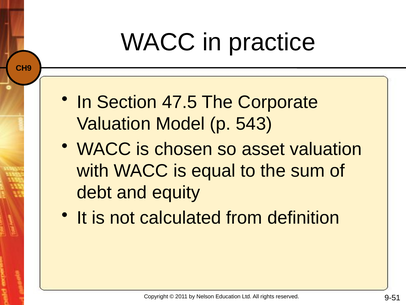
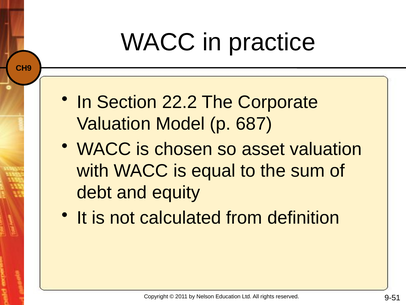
47.5: 47.5 -> 22.2
543: 543 -> 687
